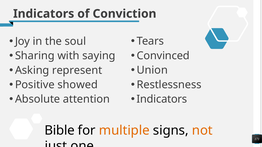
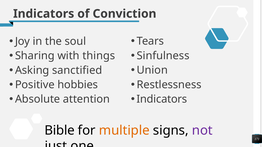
Convinced: Convinced -> Sinfulness
saying: saying -> things
represent: represent -> sanctified
showed: showed -> hobbies
not colour: orange -> purple
